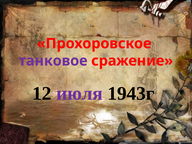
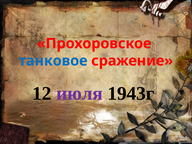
танковое colour: purple -> blue
